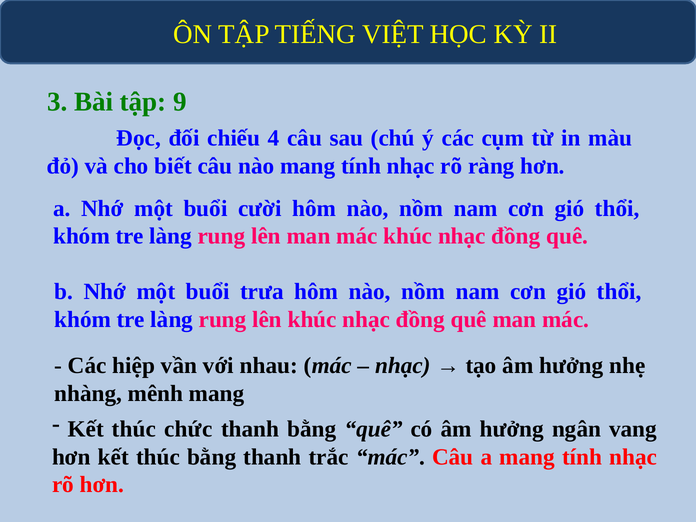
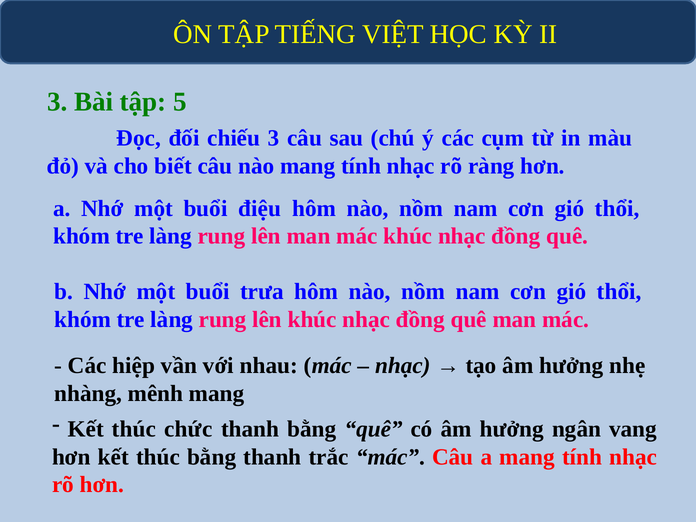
9: 9 -> 5
chiếu 4: 4 -> 3
cười: cười -> điệu
